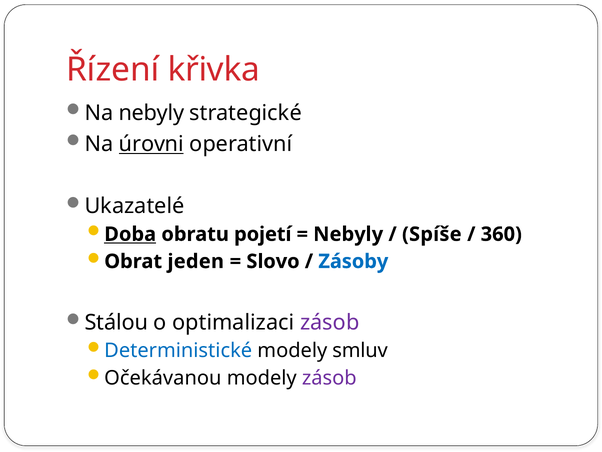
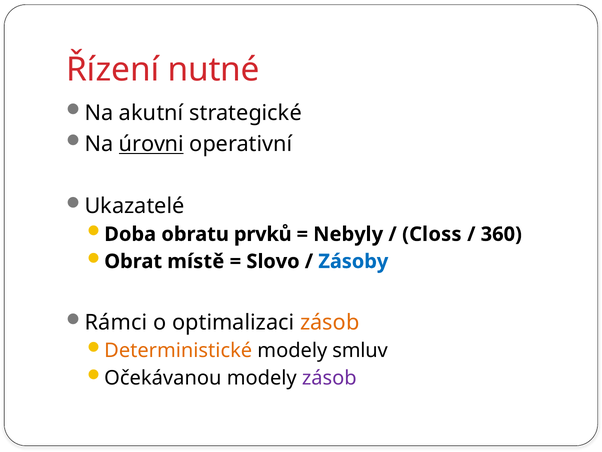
křivka: křivka -> nutné
Na nebyly: nebyly -> akutní
Doba underline: present -> none
pojetí: pojetí -> prvků
Spíše: Spíše -> Closs
jeden: jeden -> místě
Stálou: Stálou -> Rámci
zásob at (330, 322) colour: purple -> orange
Deterministické colour: blue -> orange
